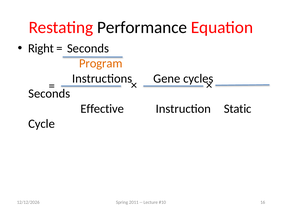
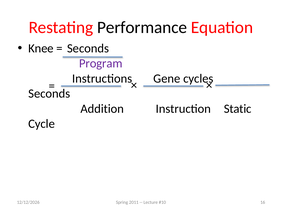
Right: Right -> Knee
Program colour: orange -> purple
Effective: Effective -> Addition
